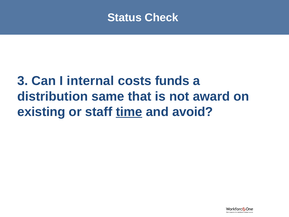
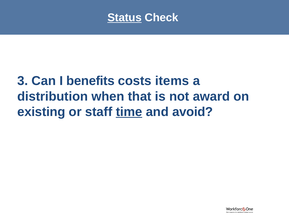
Status underline: none -> present
internal: internal -> benefits
funds: funds -> items
same: same -> when
